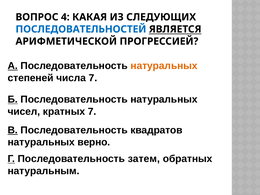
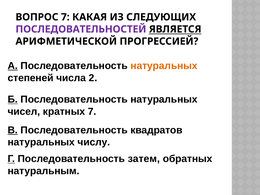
ВОПРОС 4: 4 -> 7
ПОСЛЕДОВАТЕЛЬНОСТЕЙ colour: blue -> purple
числа 7: 7 -> 2
верно: верно -> числу
